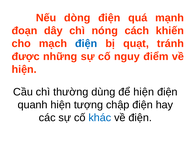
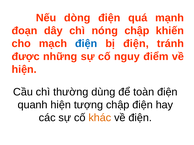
nóng cách: cách -> chập
bị quạt: quạt -> điện
để hiện: hiện -> toàn
khác colour: blue -> orange
